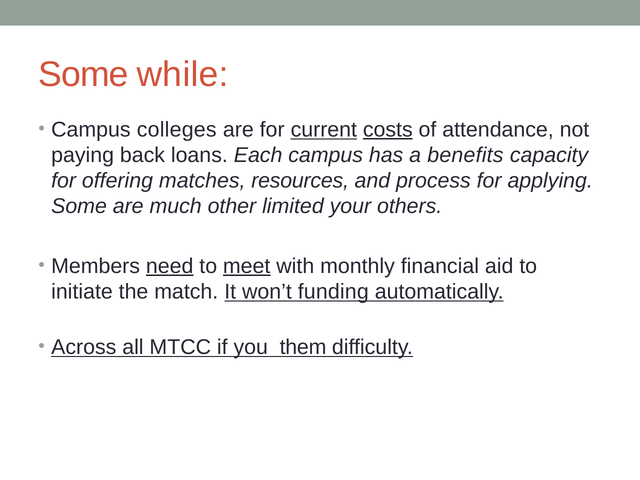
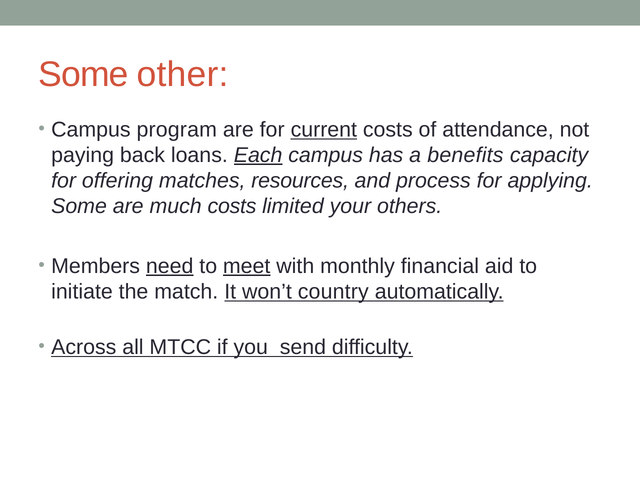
while: while -> other
colleges: colleges -> program
costs at (388, 129) underline: present -> none
Each underline: none -> present
much other: other -> costs
funding: funding -> country
them: them -> send
